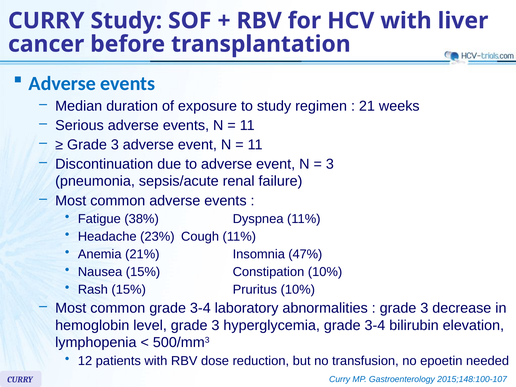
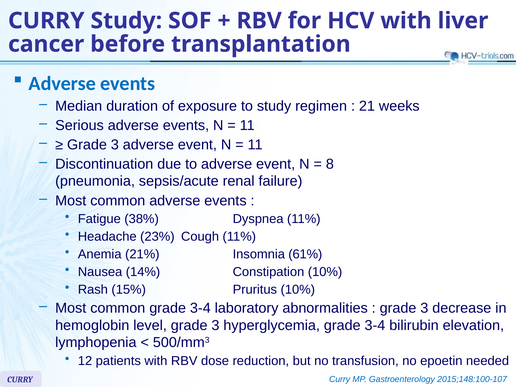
3 at (330, 164): 3 -> 8
47%: 47% -> 61%
Nausea 15%: 15% -> 14%
